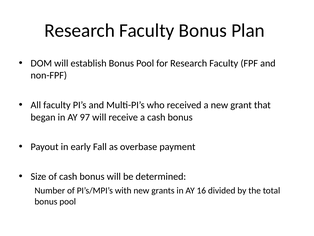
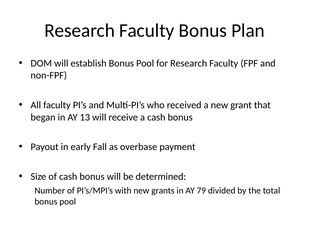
97: 97 -> 13
16: 16 -> 79
